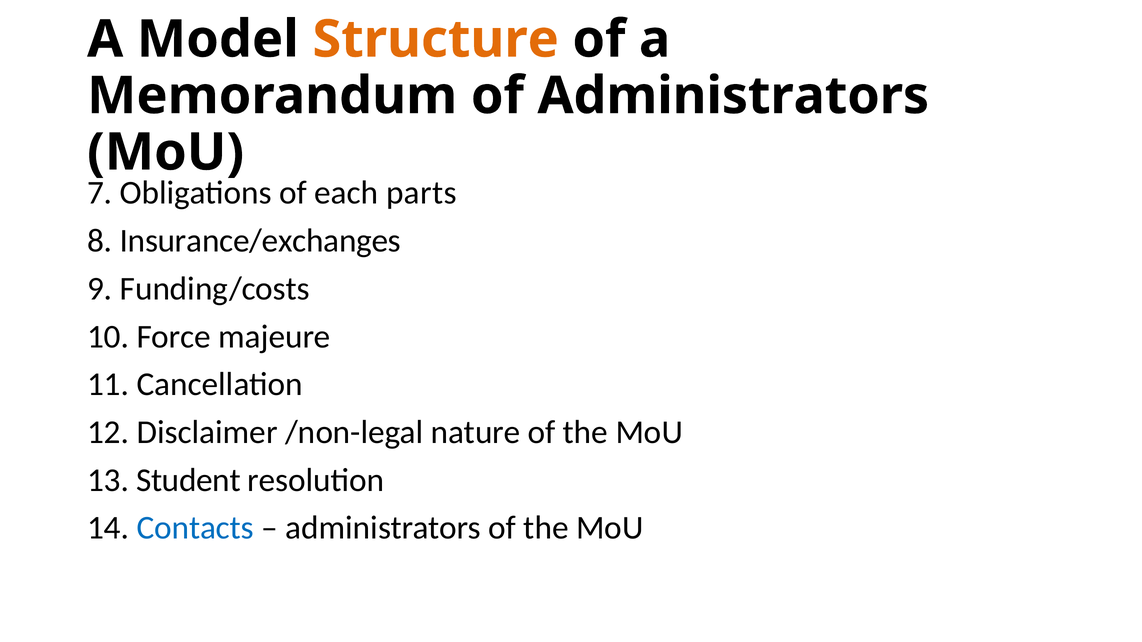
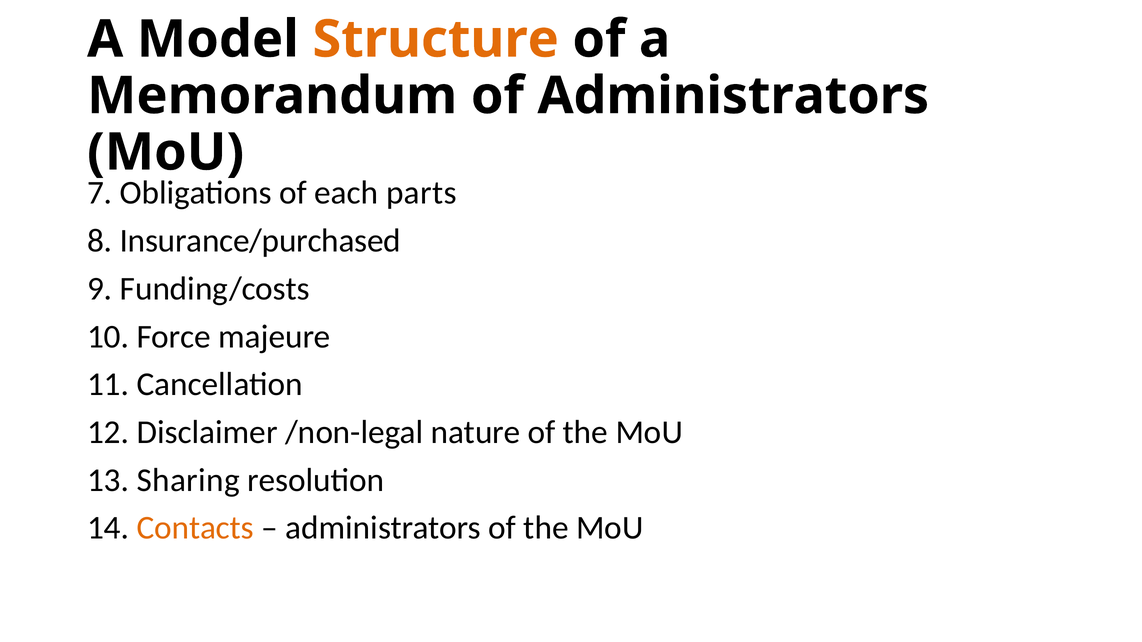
Insurance/exchanges: Insurance/exchanges -> Insurance/purchased
Student: Student -> Sharing
Contacts colour: blue -> orange
